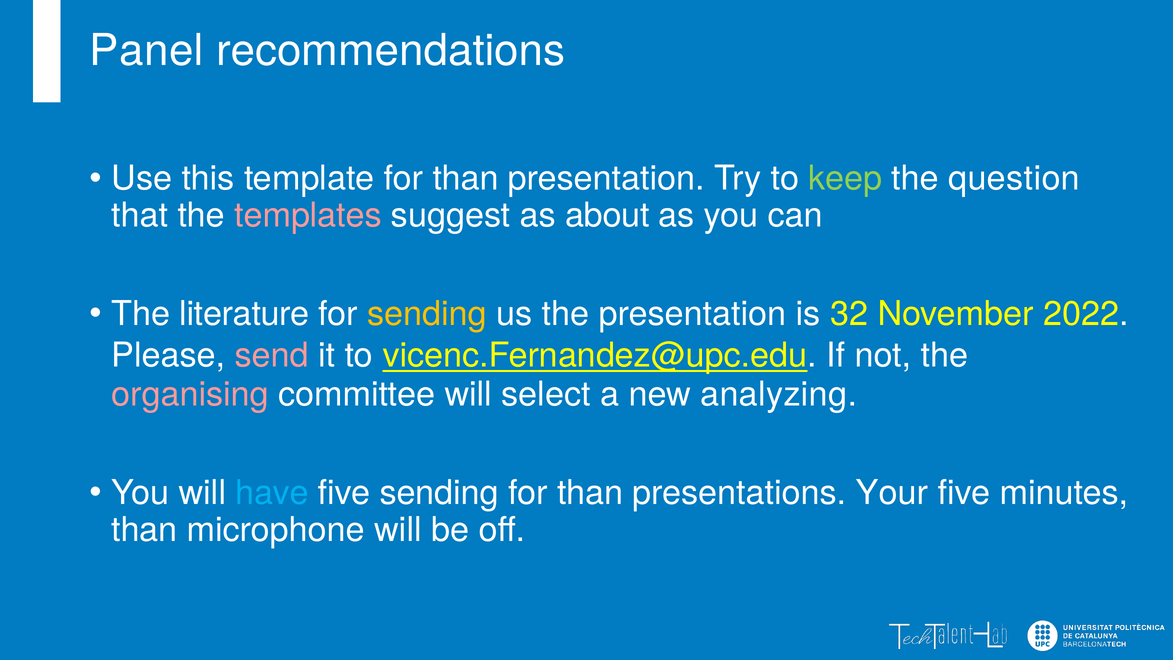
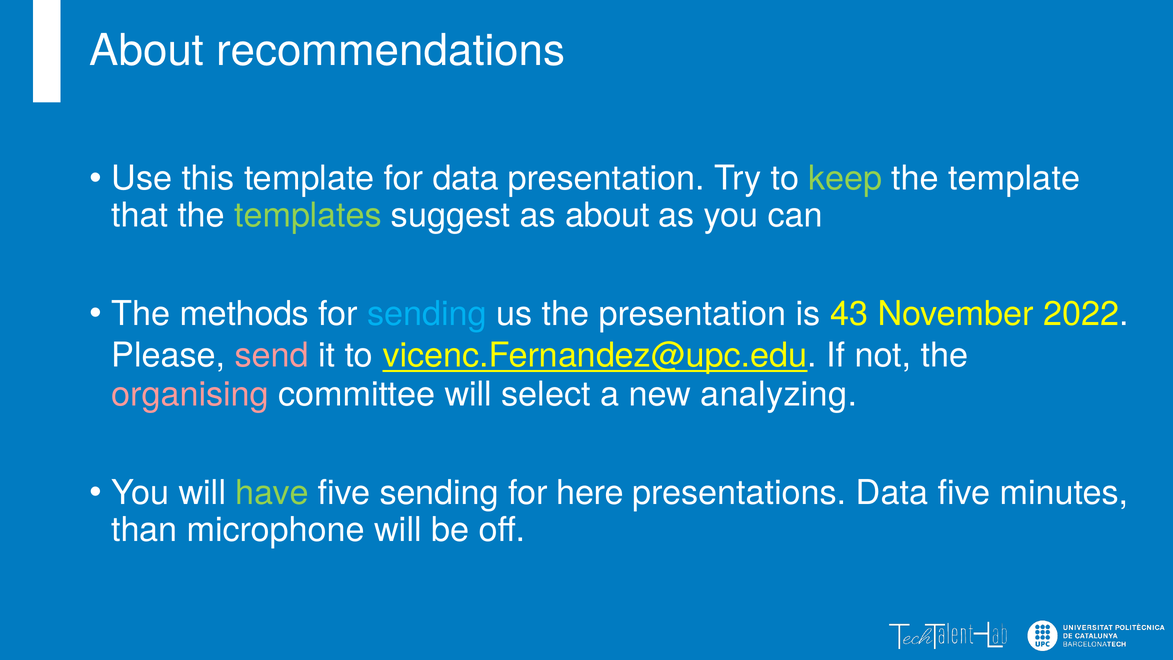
Panel at (147, 51): Panel -> About
template for than: than -> data
the question: question -> template
templates colour: pink -> light green
literature: literature -> methods
sending at (427, 314) colour: yellow -> light blue
32: 32 -> 43
have colour: light blue -> light green
than at (590, 493): than -> here
presentations Your: Your -> Data
